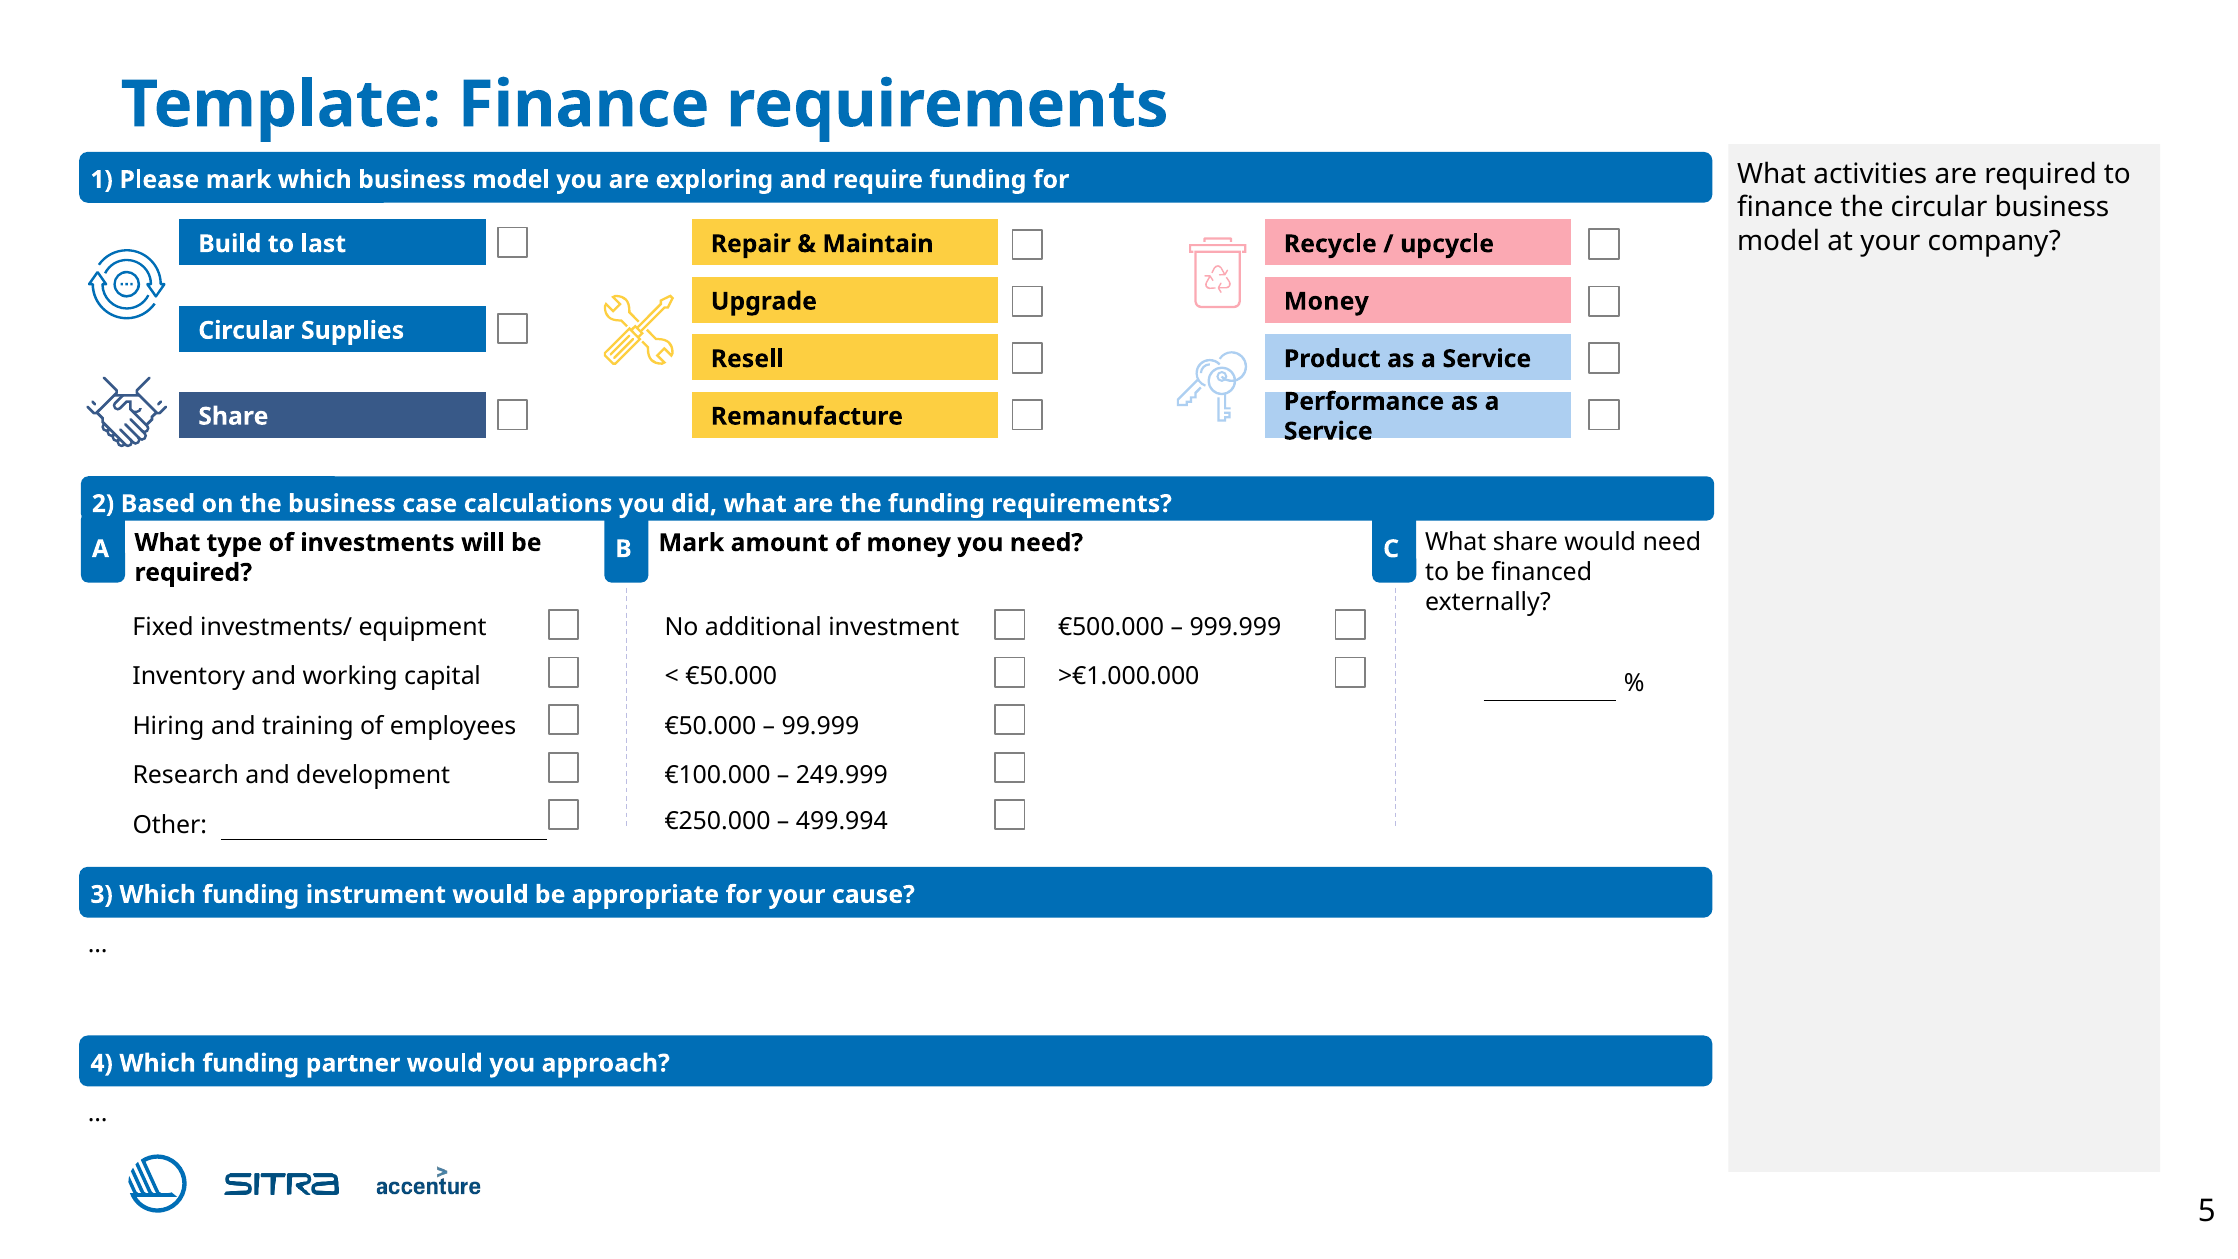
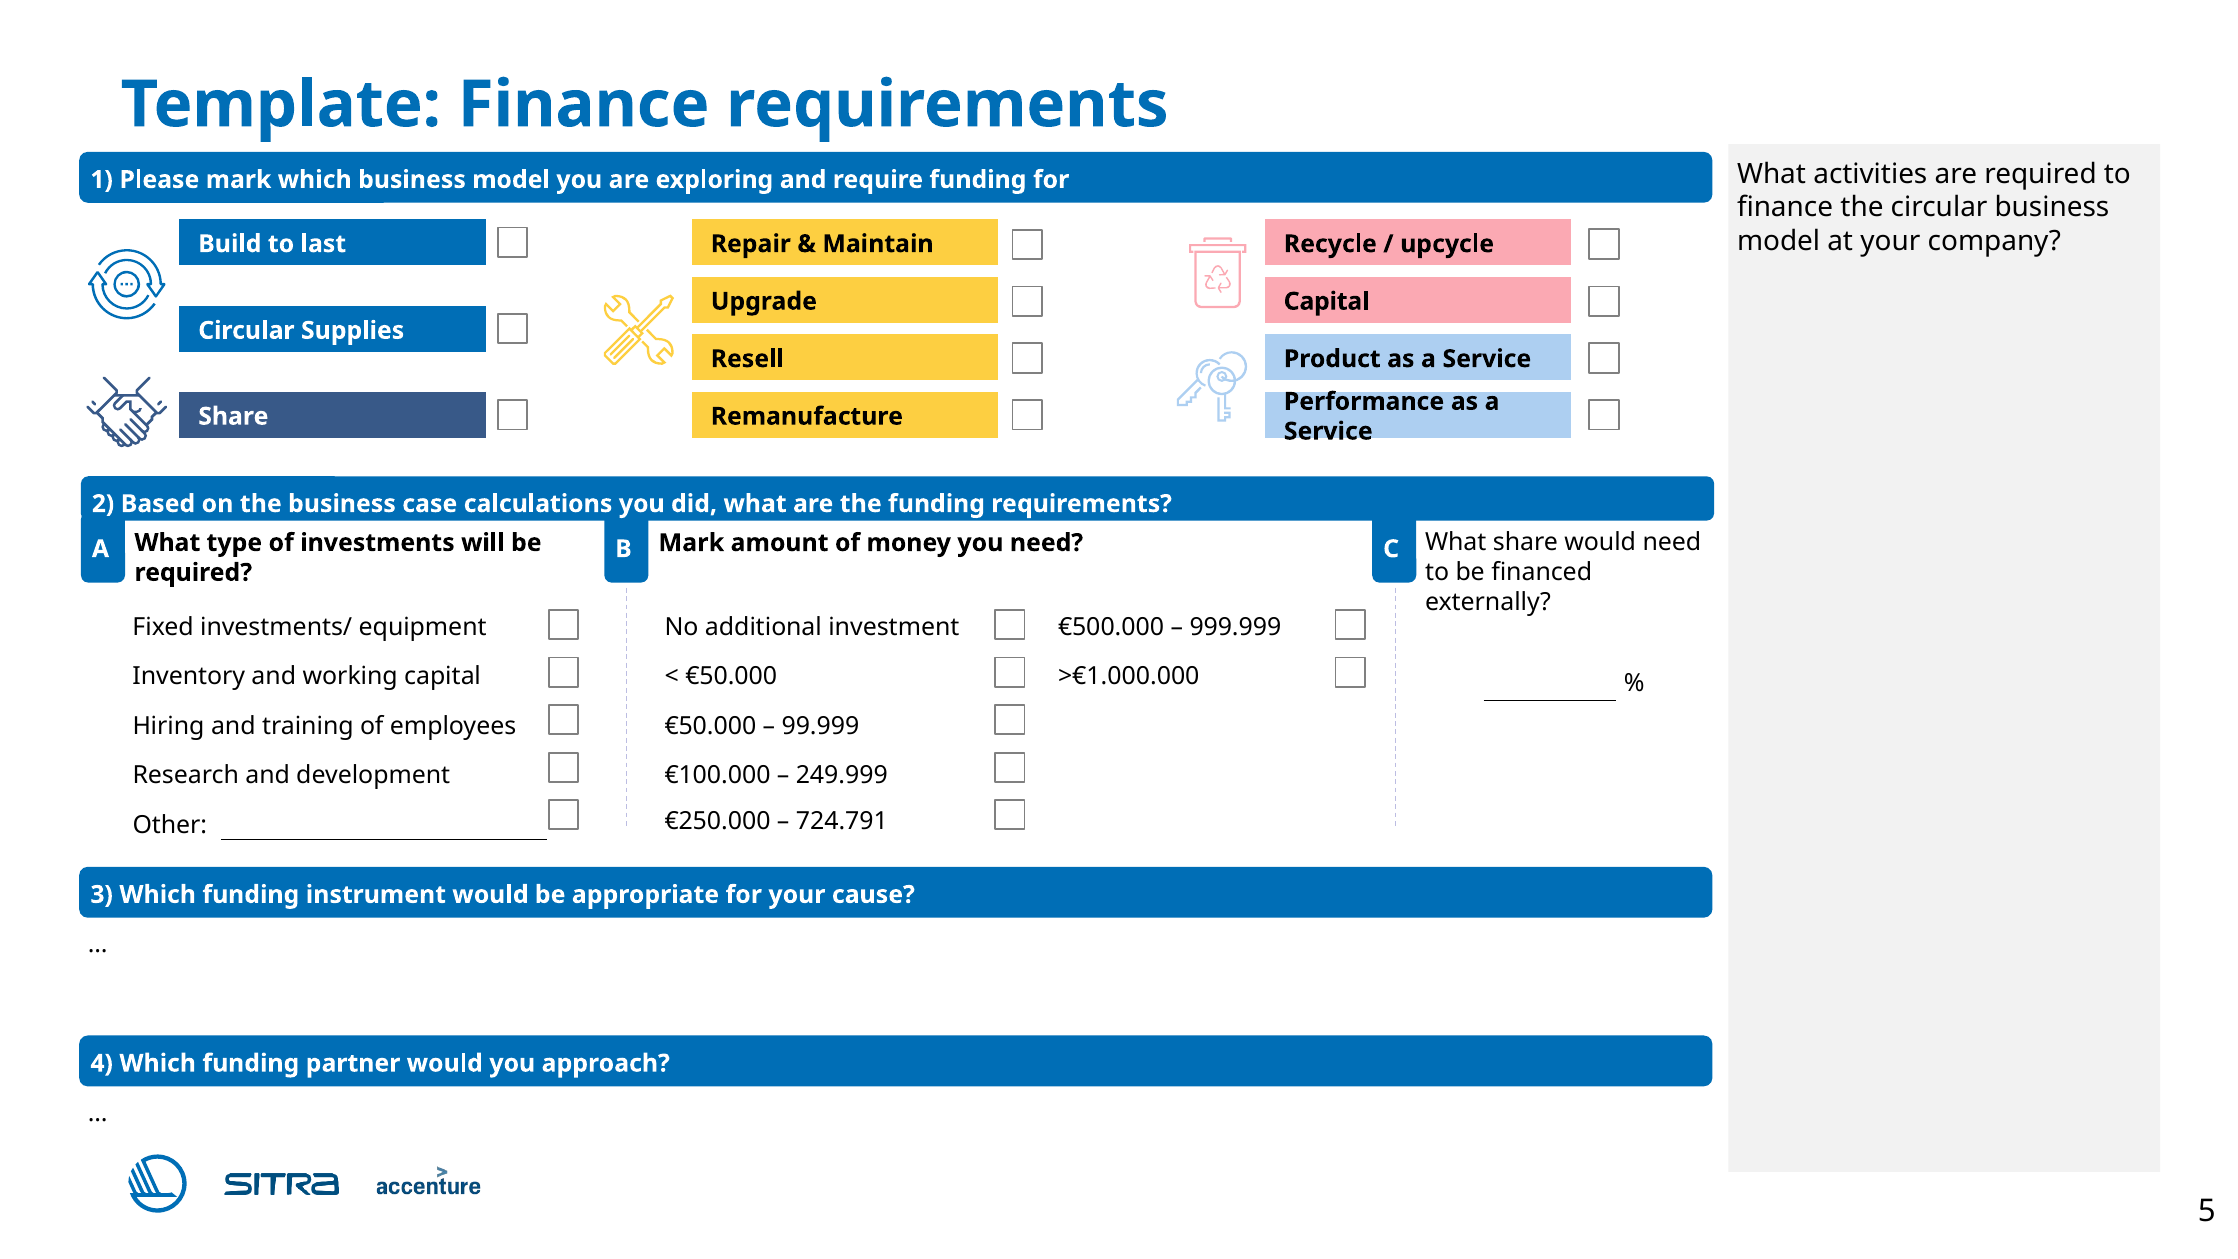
Money at (1326, 301): Money -> Capital
499.994: 499.994 -> 724.791
